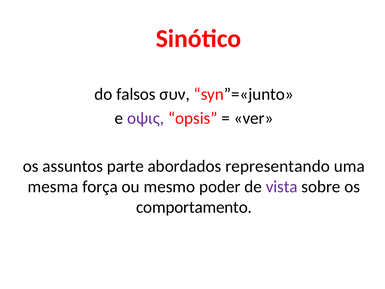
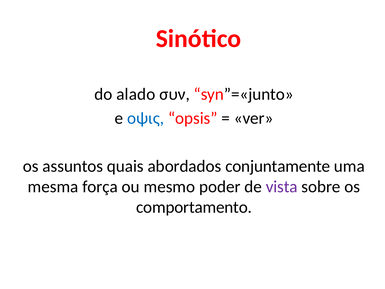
falsos: falsos -> alado
οψις colour: purple -> blue
parte: parte -> quais
representando: representando -> conjuntamente
